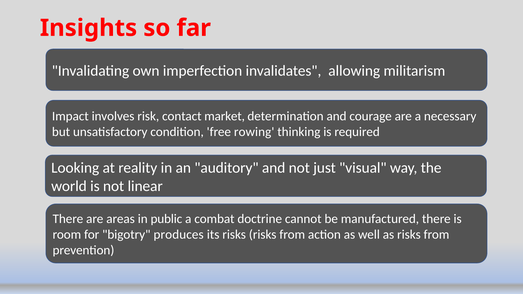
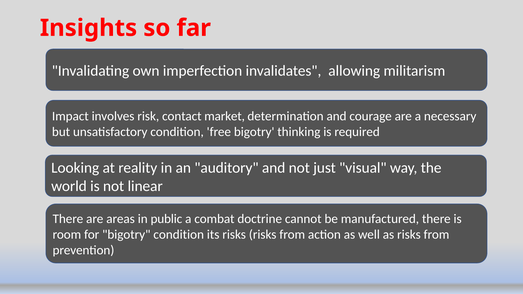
free rowing: rowing -> bigotry
bigotry produces: produces -> condition
